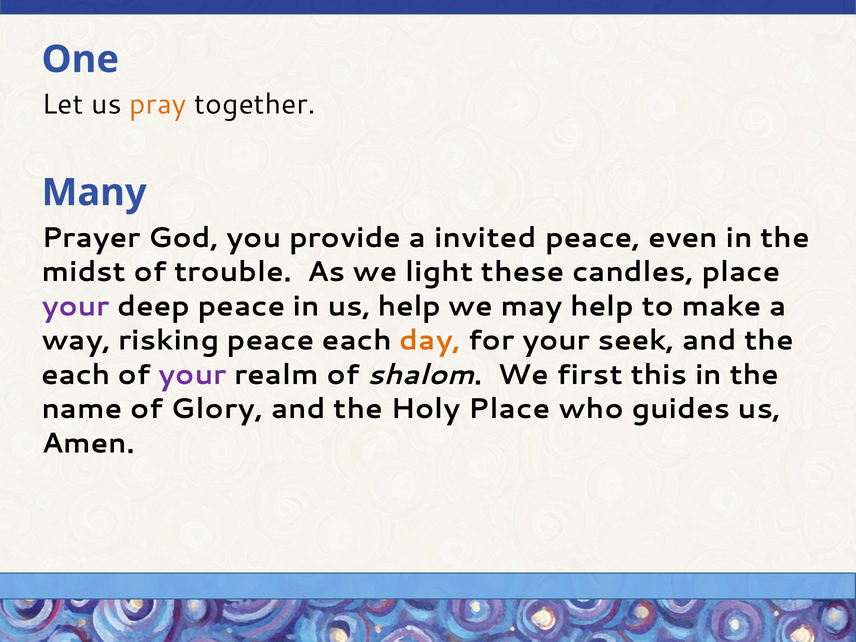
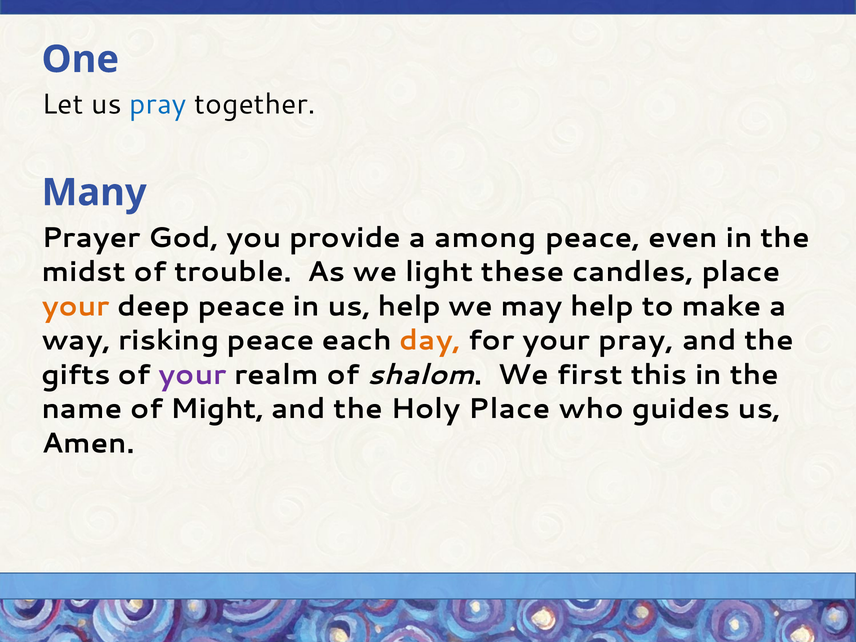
pray at (158, 104) colour: orange -> blue
invited: invited -> among
your at (76, 306) colour: purple -> orange
your seek: seek -> pray
each at (76, 375): each -> gifts
Glory: Glory -> Might
